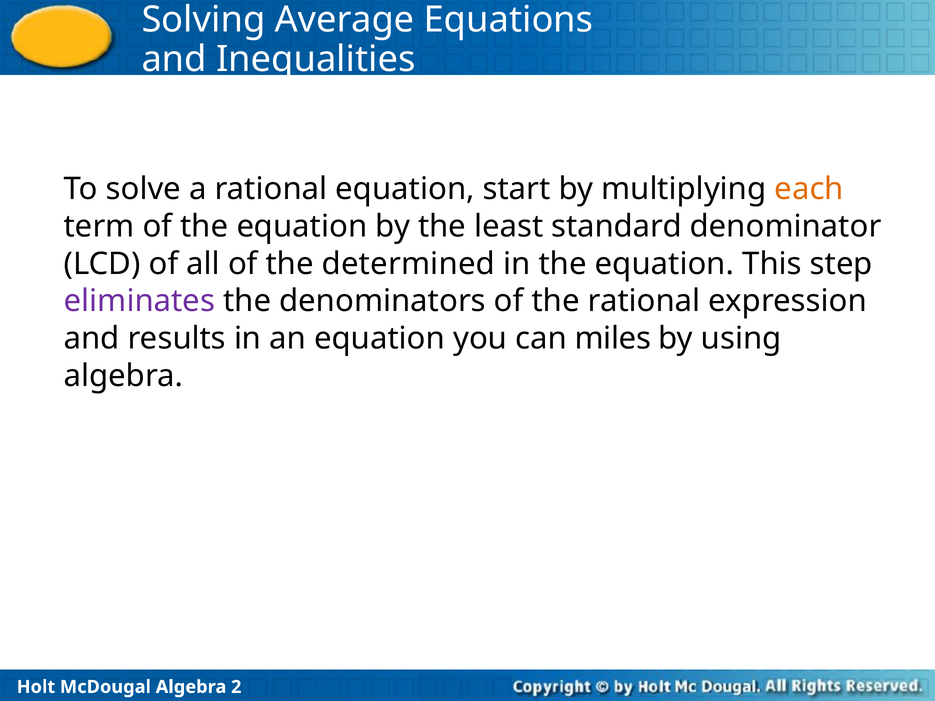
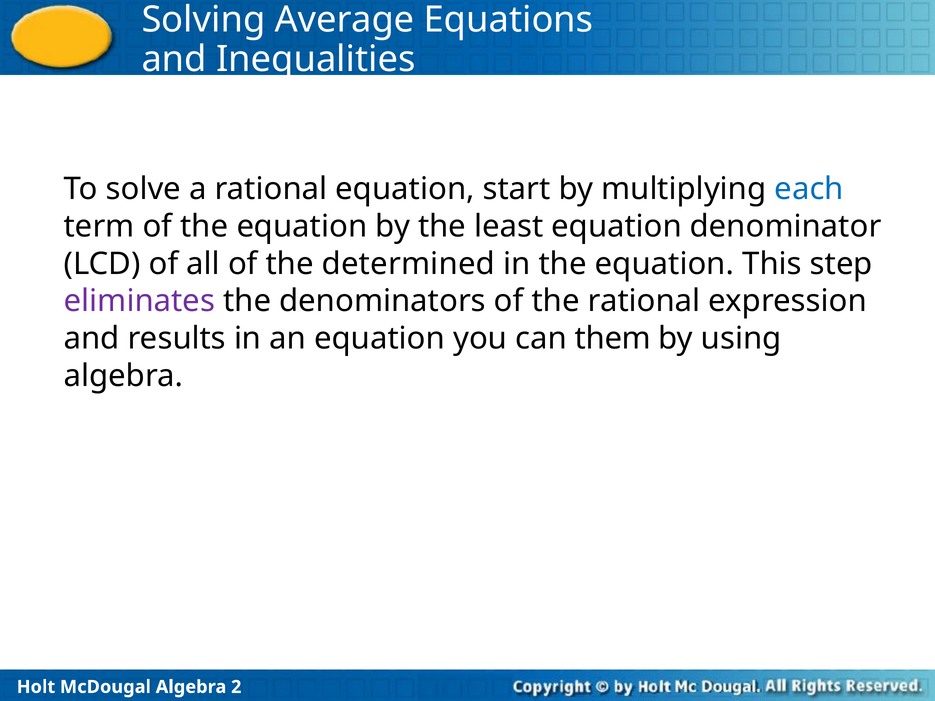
each colour: orange -> blue
least standard: standard -> equation
miles: miles -> them
